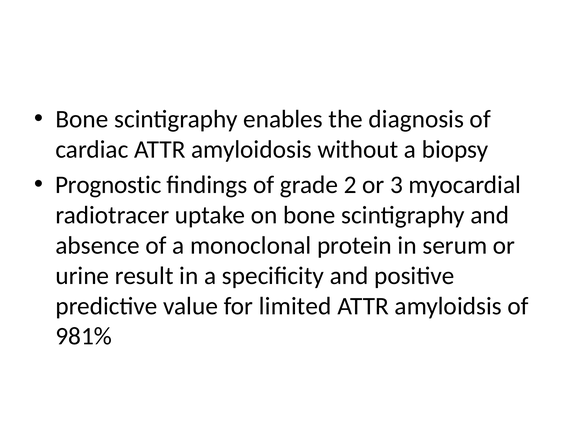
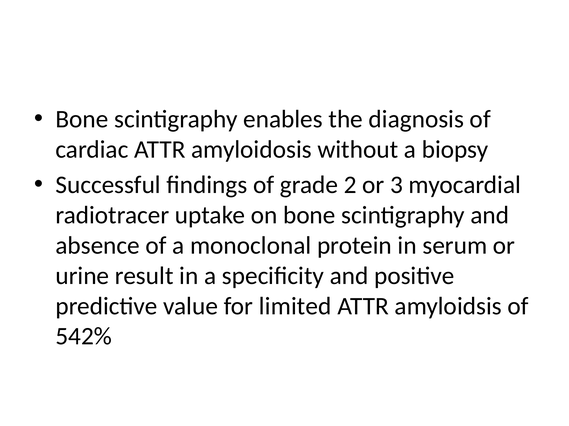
Prognostic: Prognostic -> Successful
981%: 981% -> 542%
